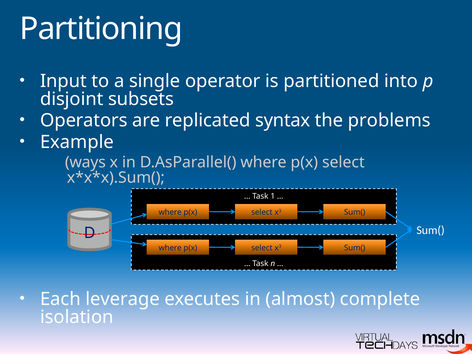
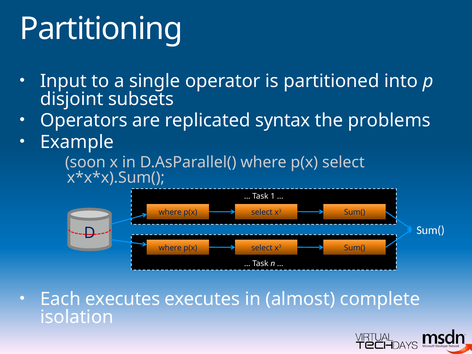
ways: ways -> soon
Each leverage: leverage -> executes
